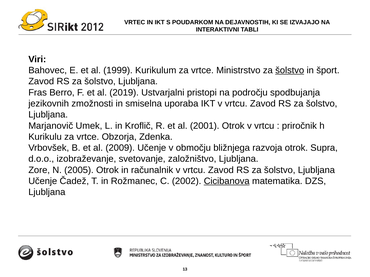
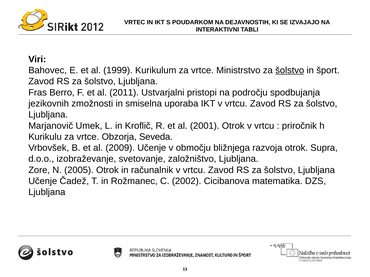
2019: 2019 -> 2011
Zdenka: Zdenka -> Seveda
Cicibanova underline: present -> none
